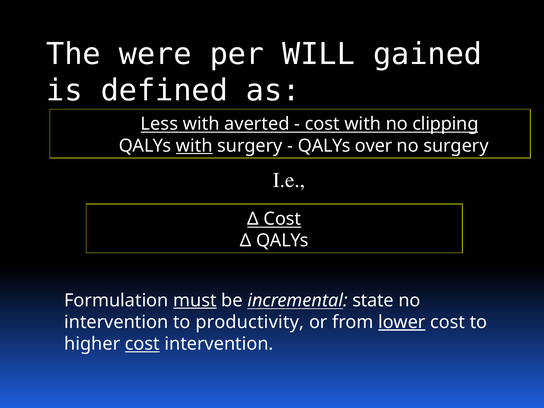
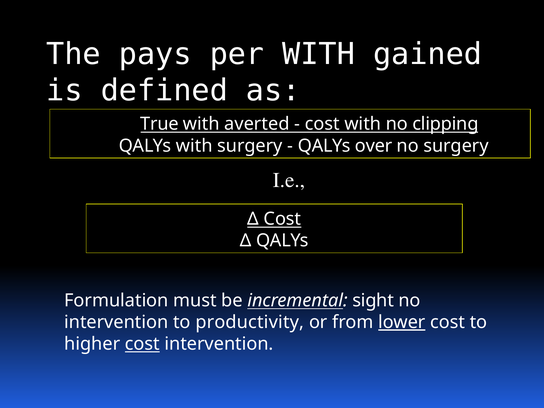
were: were -> pays
per WILL: WILL -> WITH
Less: Less -> True
with at (194, 146) underline: present -> none
must underline: present -> none
state: state -> sight
